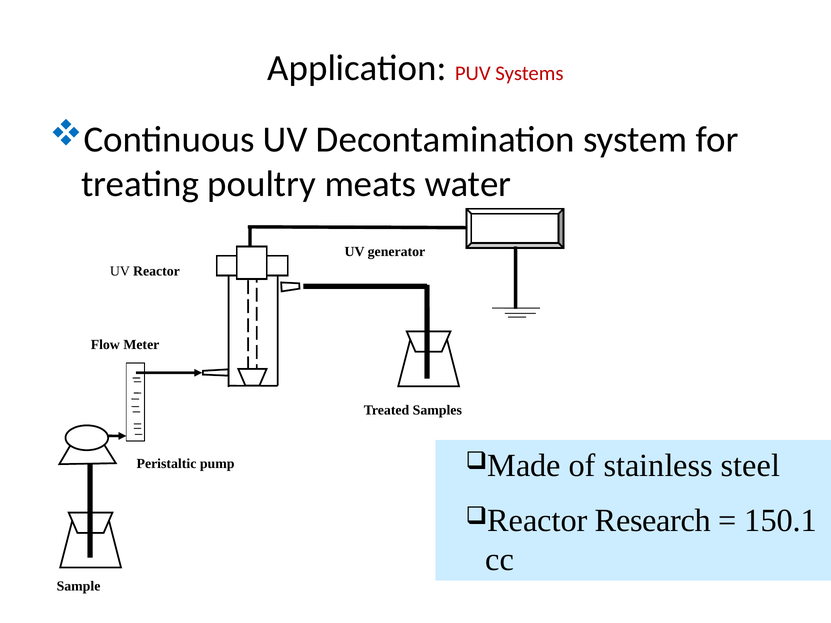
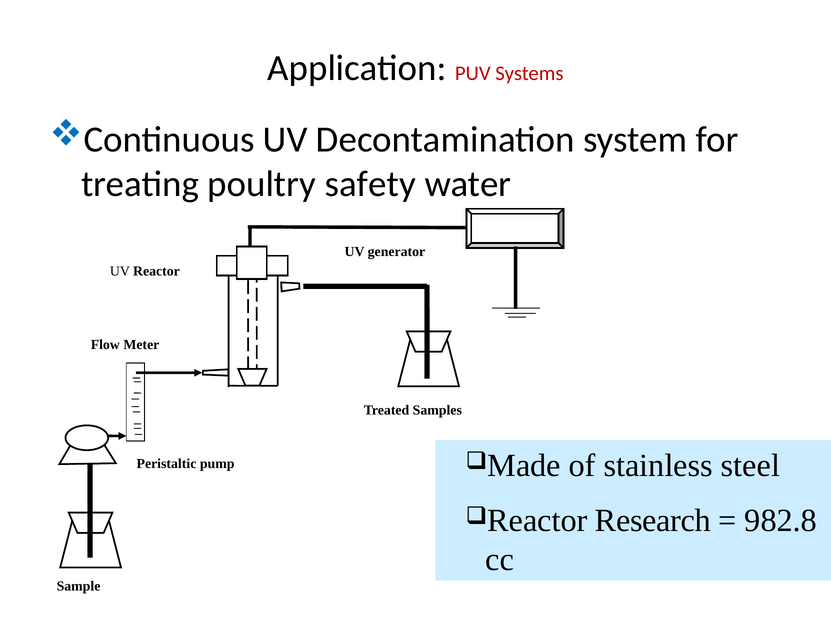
meats: meats -> safety
150.1: 150.1 -> 982.8
